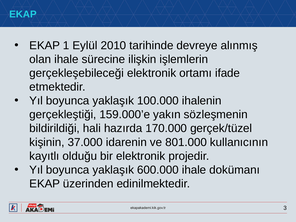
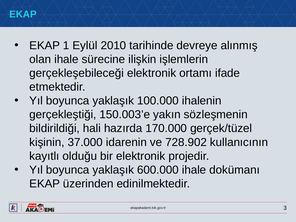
159.000’e: 159.000’e -> 150.003’e
801.000: 801.000 -> 728.902
